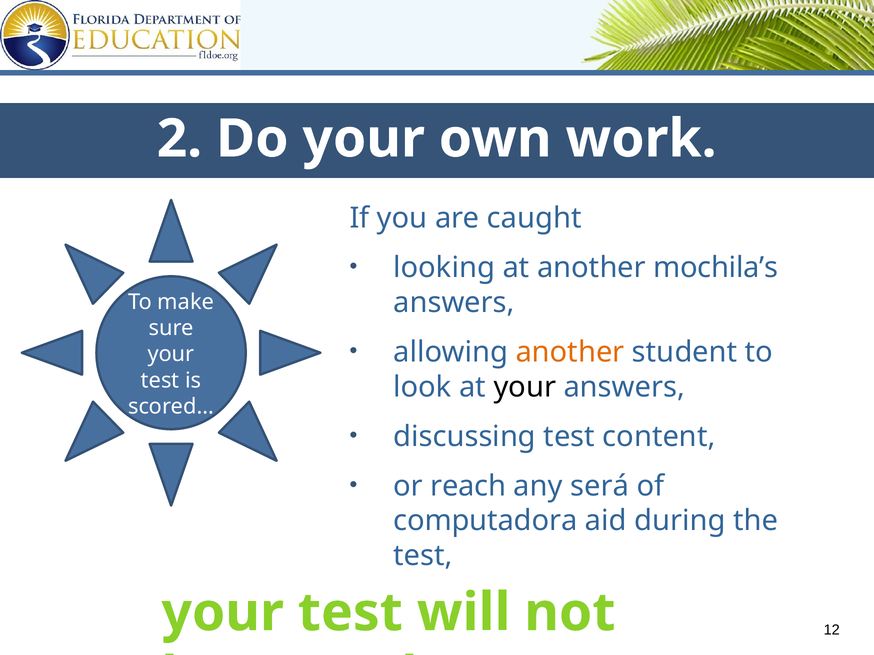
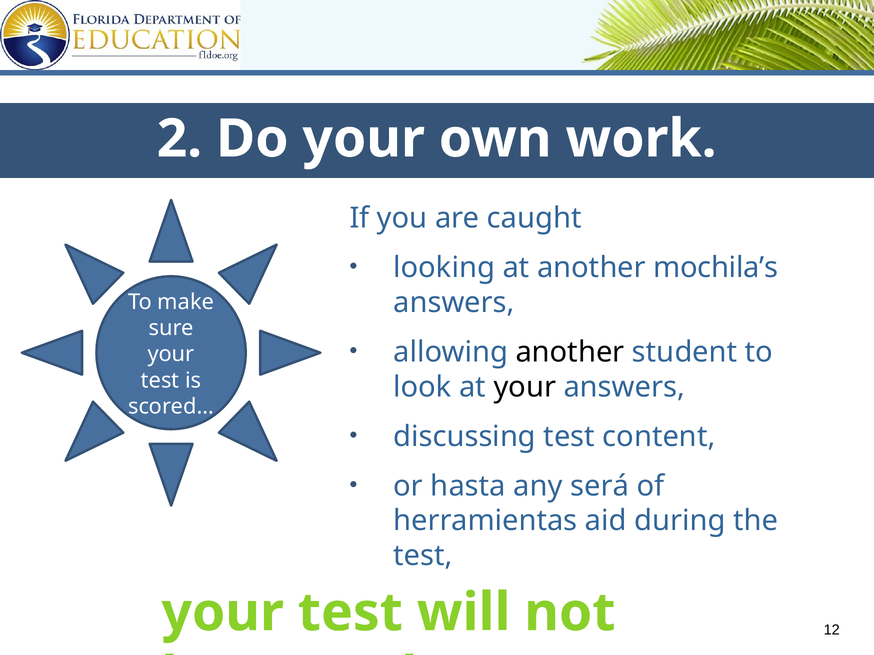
another at (570, 352) colour: orange -> black
reach: reach -> hasta
computadora: computadora -> herramientas
